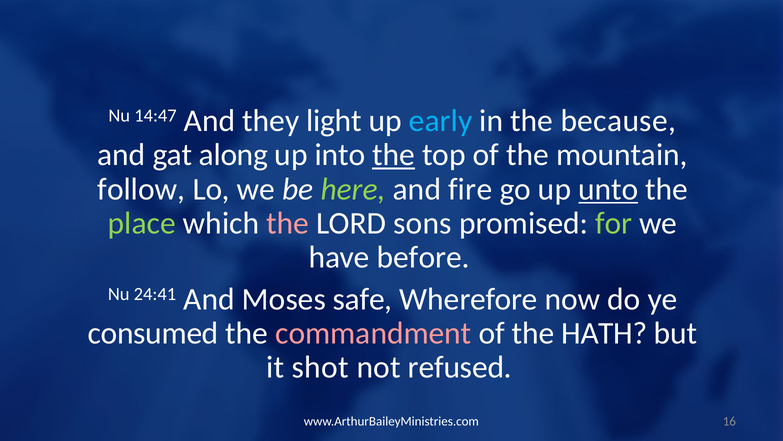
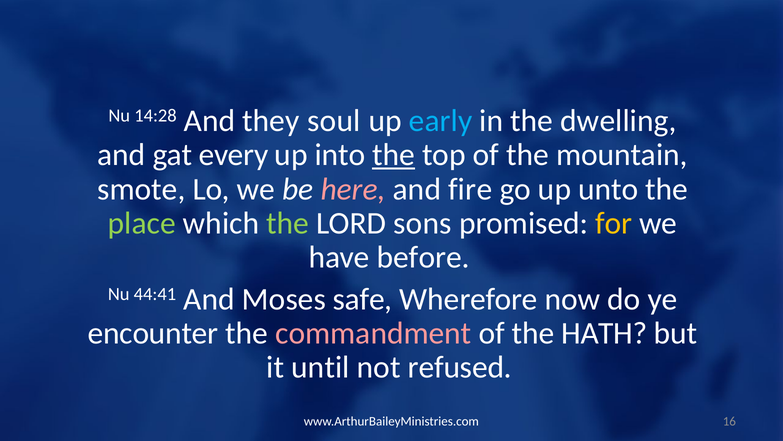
14:47: 14:47 -> 14:28
light: light -> soul
because: because -> dwelling
along: along -> every
follow: follow -> smote
here colour: light green -> pink
unto underline: present -> none
the at (288, 223) colour: pink -> light green
for colour: light green -> yellow
24:41: 24:41 -> 44:41
consumed: consumed -> encounter
shot: shot -> until
